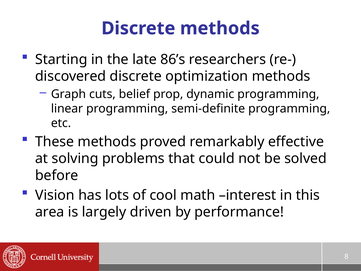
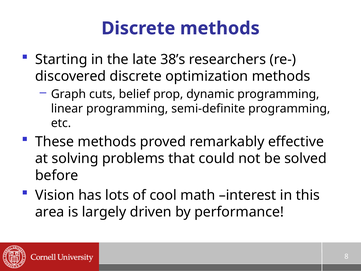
86’s: 86’s -> 38’s
